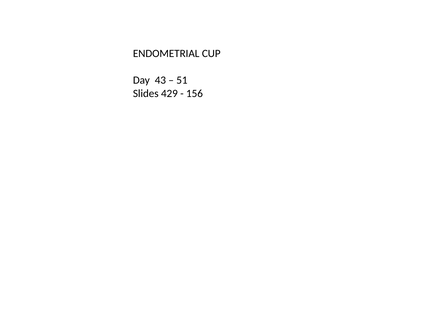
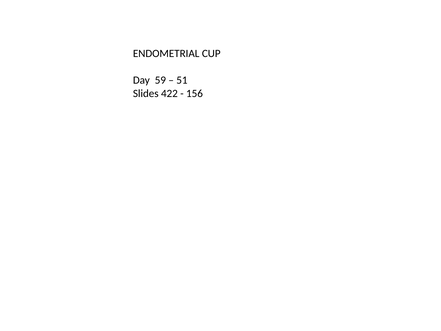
43: 43 -> 59
429: 429 -> 422
